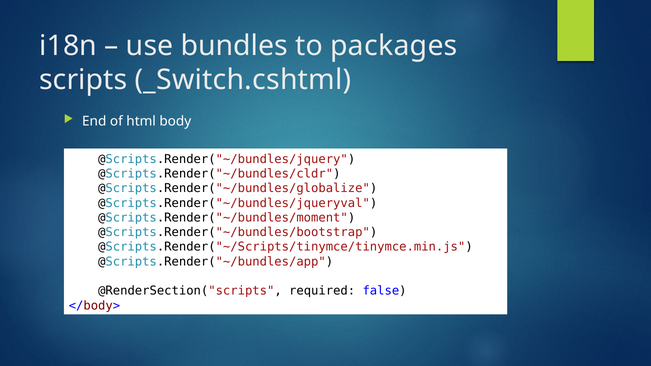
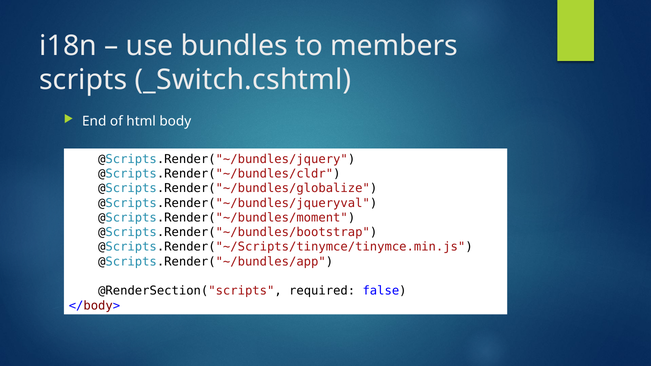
packages: packages -> members
